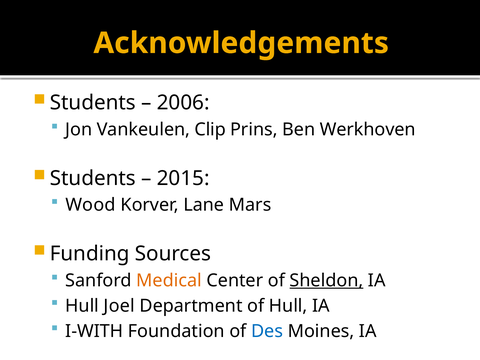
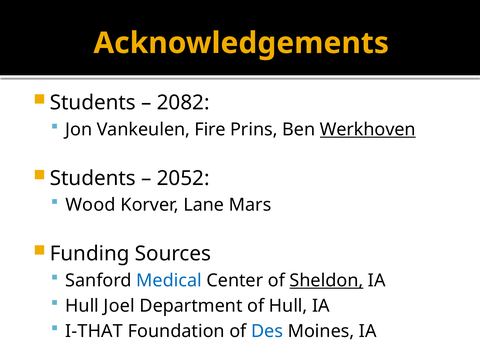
2006: 2006 -> 2082
Clip: Clip -> Fire
Werkhoven underline: none -> present
2015: 2015 -> 2052
Medical colour: orange -> blue
I-WITH: I-WITH -> I-THAT
